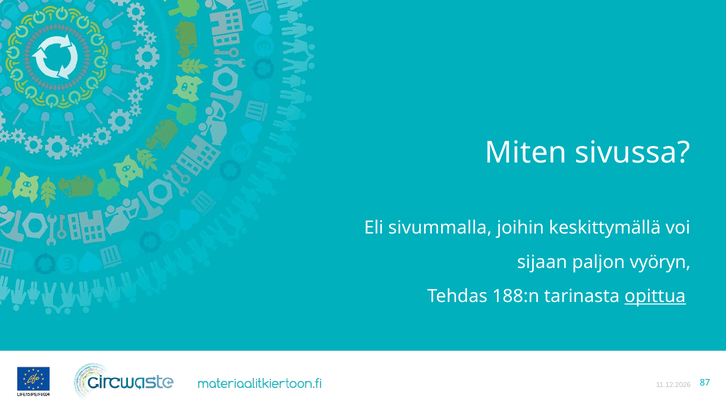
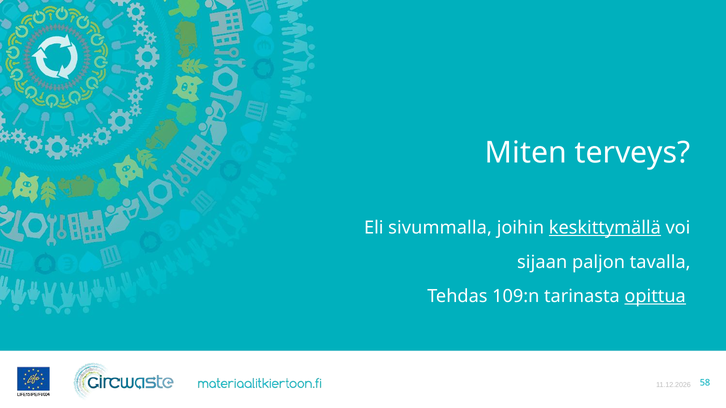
sivussa: sivussa -> terveys
keskittymällä underline: none -> present
vyöryn: vyöryn -> tavalla
188:n: 188:n -> 109:n
87: 87 -> 58
